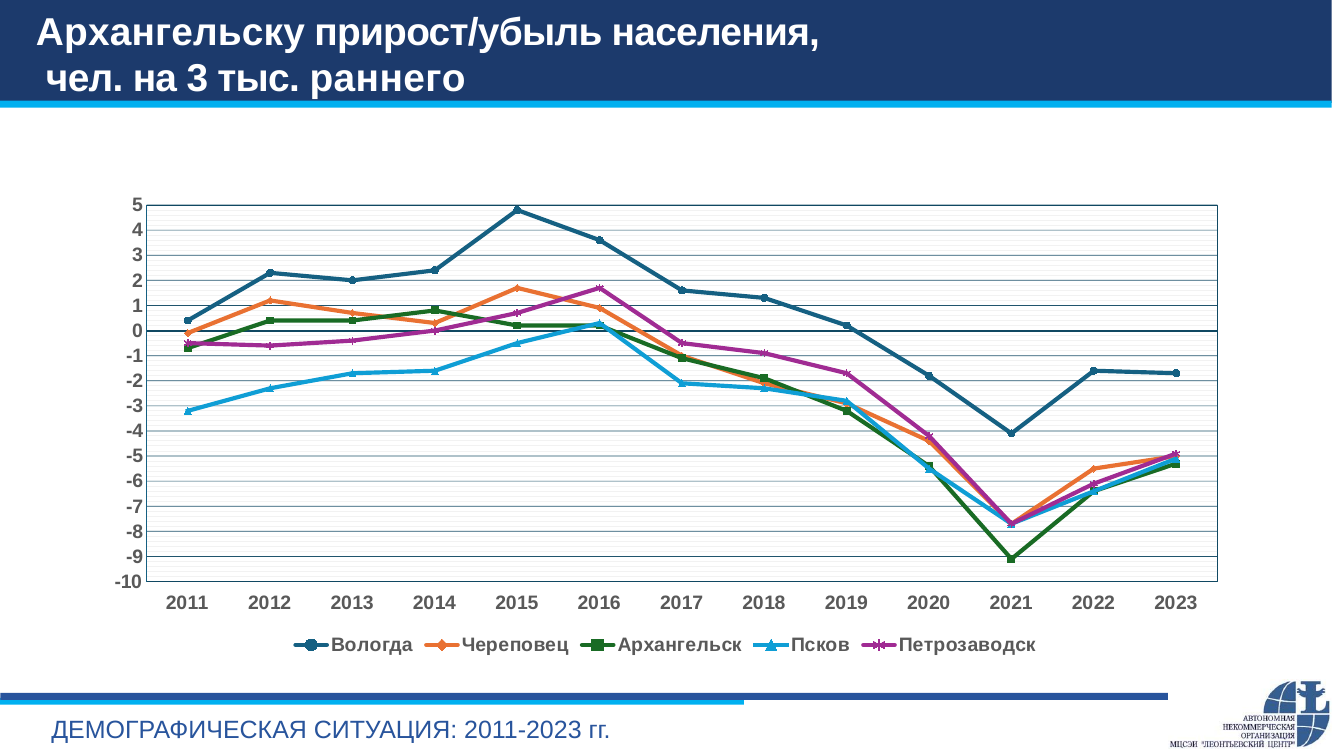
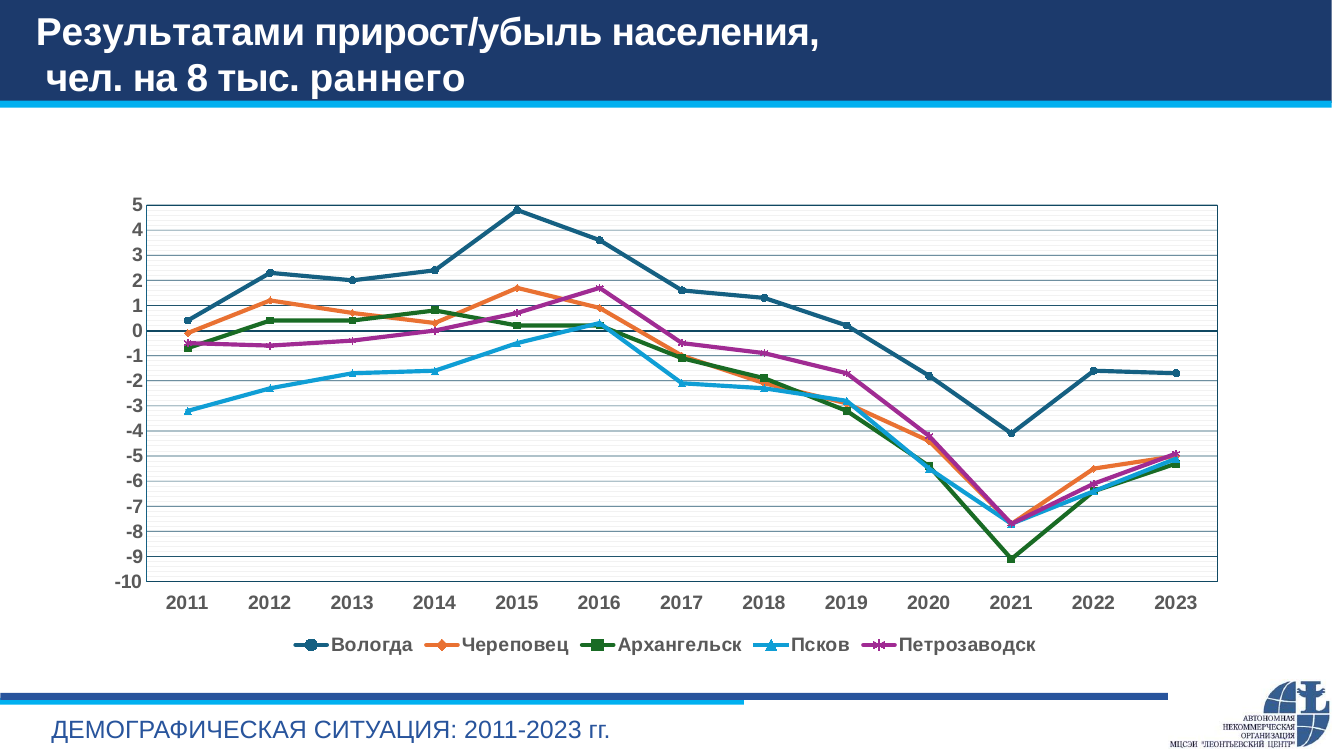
Архангельску: Архангельску -> Результатами
на 3: 3 -> 8
